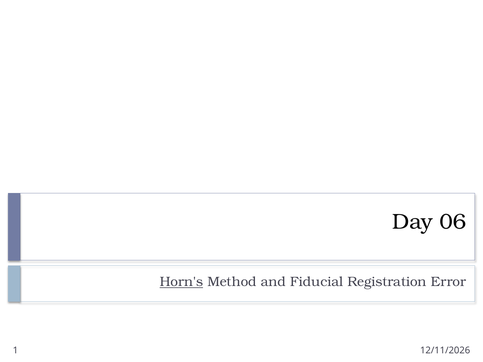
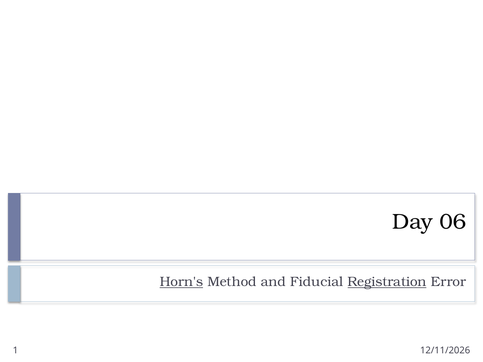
Registration underline: none -> present
